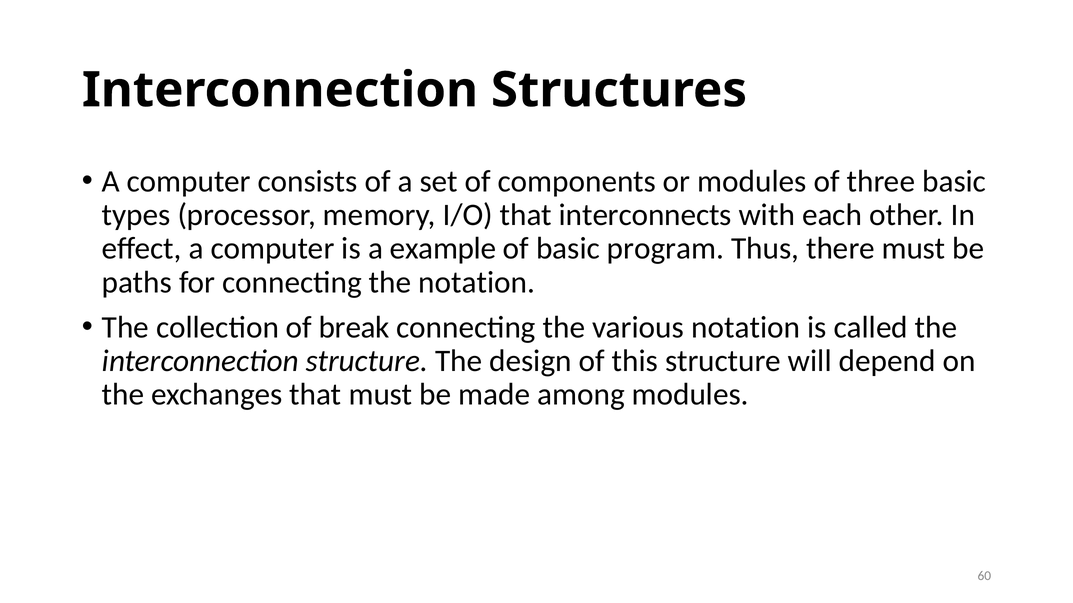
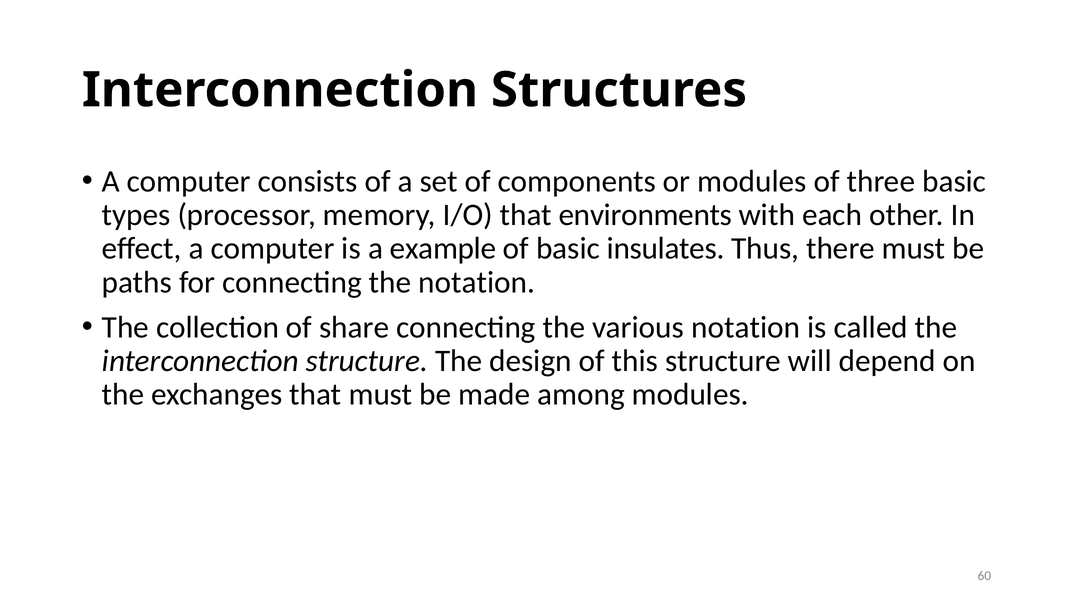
interconnects: interconnects -> environments
program: program -> insulates
break: break -> share
